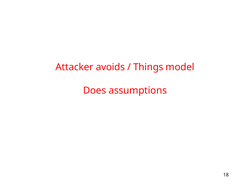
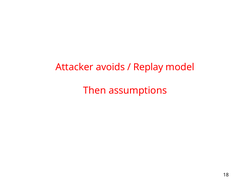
Things: Things -> Replay
Does: Does -> Then
